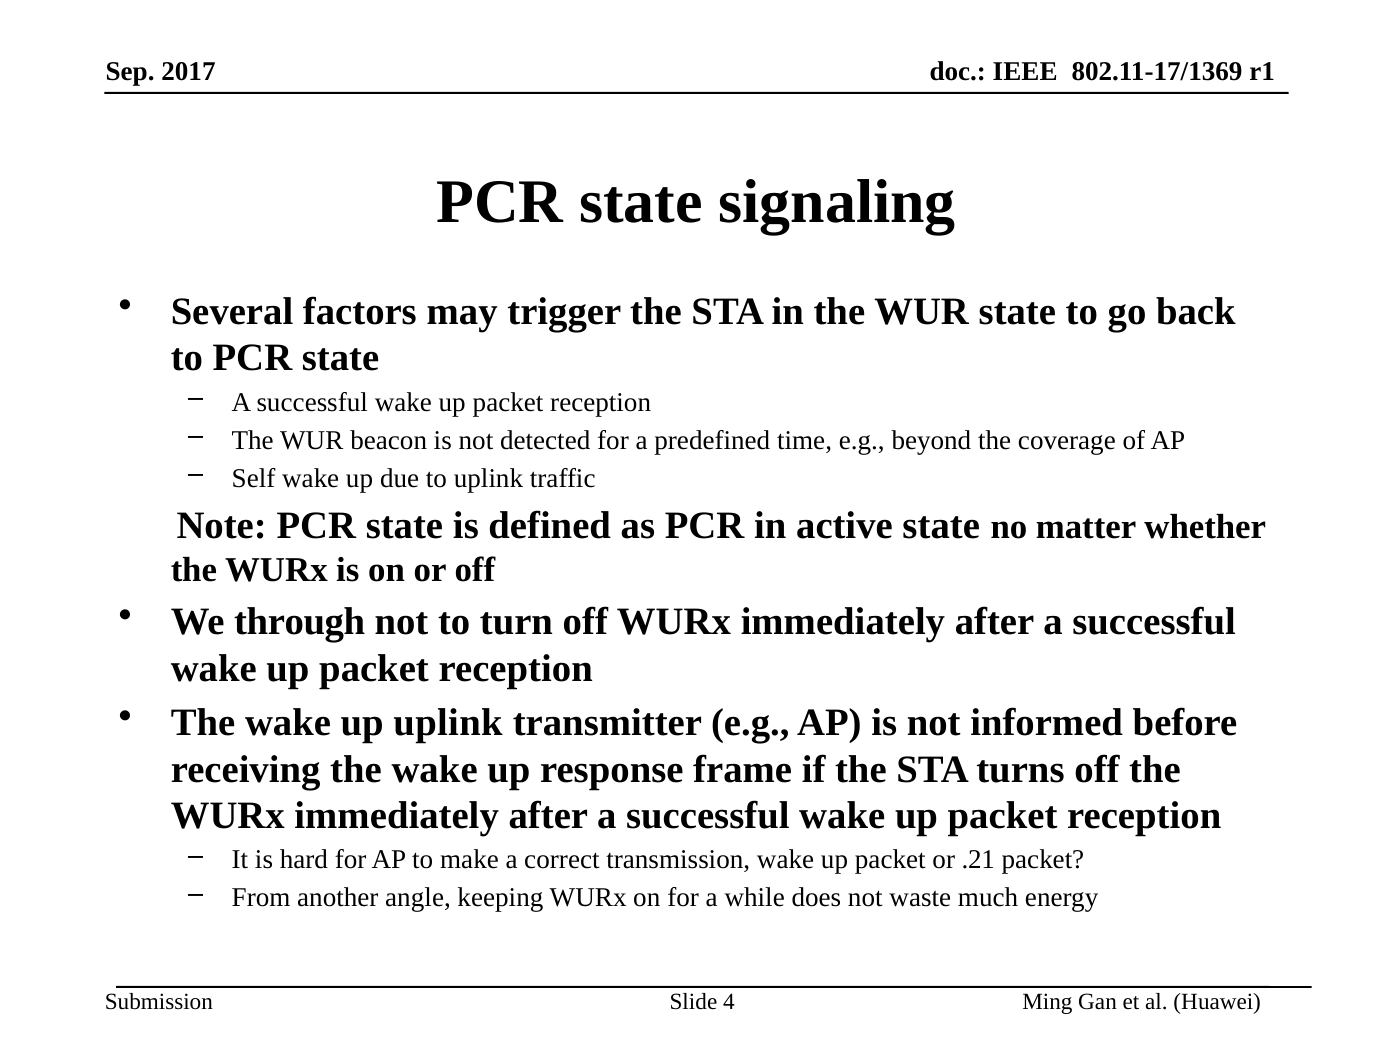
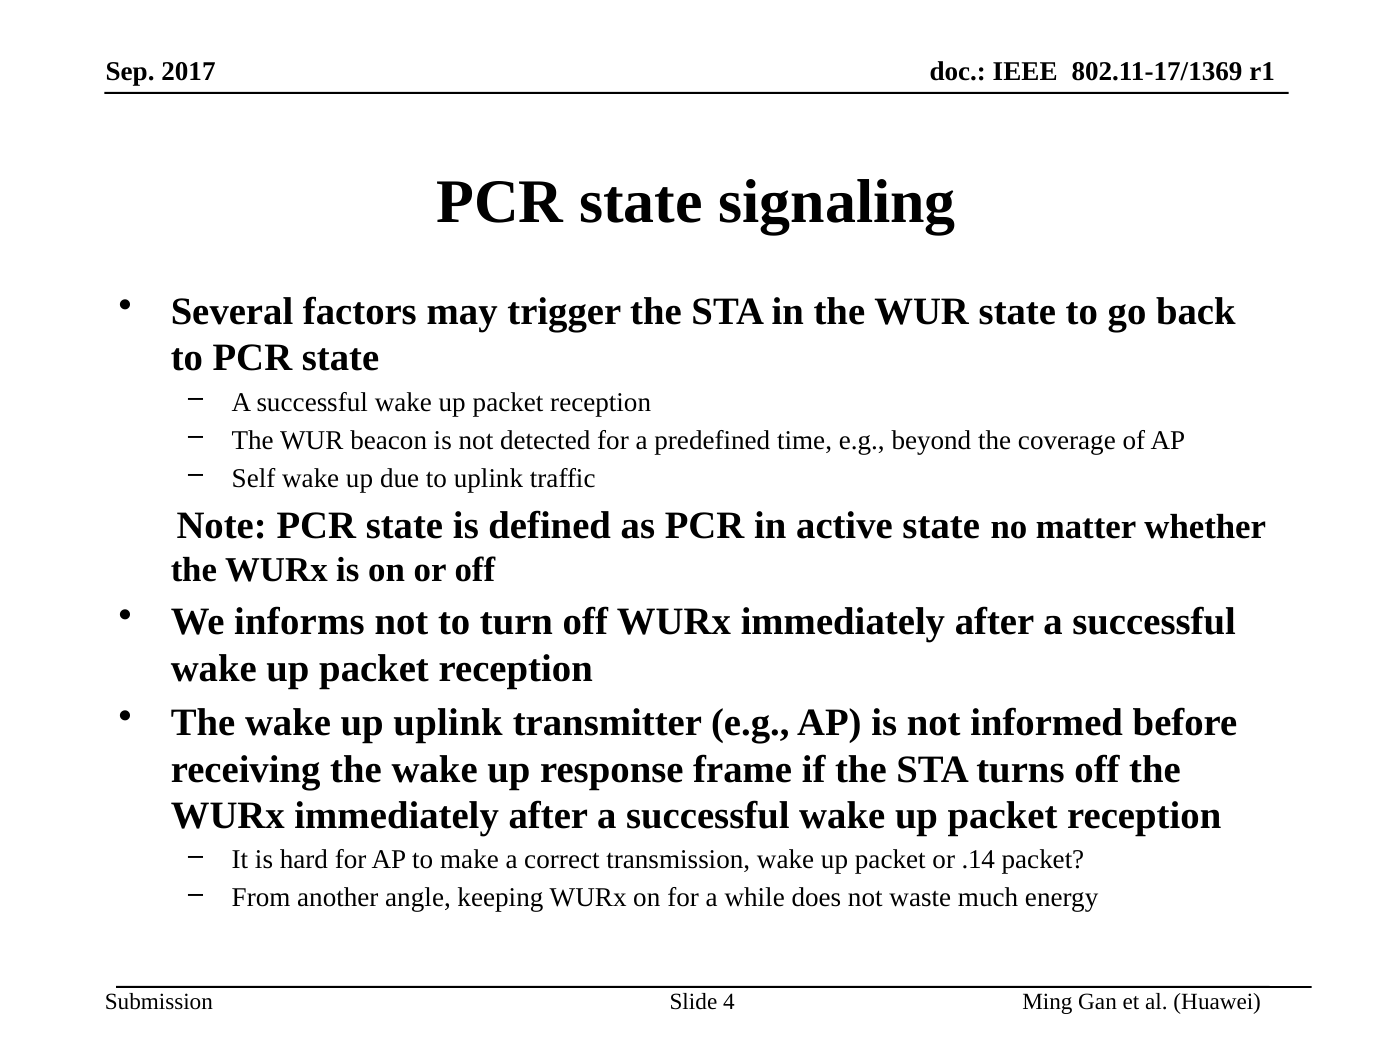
through: through -> informs
.21: .21 -> .14
